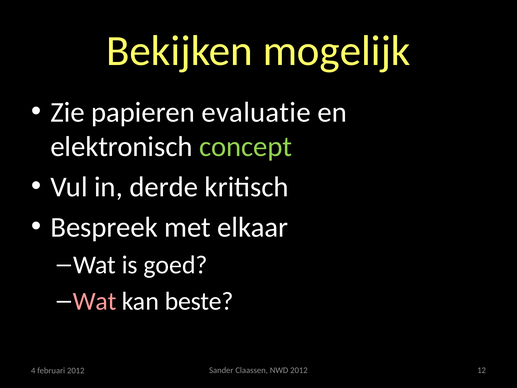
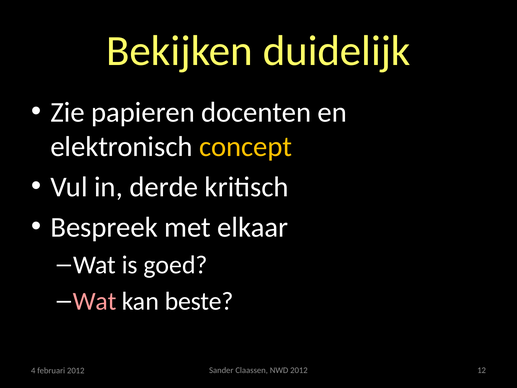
mogelijk: mogelijk -> duidelijk
evaluatie: evaluatie -> docenten
concept colour: light green -> yellow
